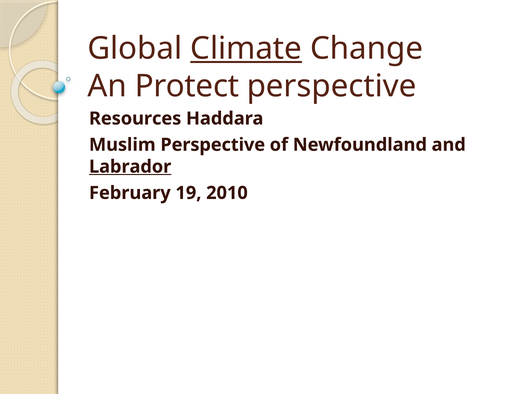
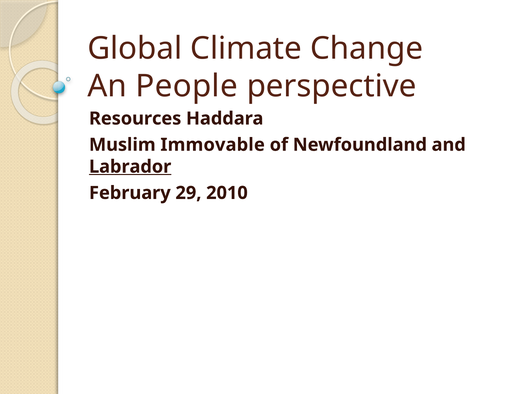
Climate underline: present -> none
Protect: Protect -> People
Muslim Perspective: Perspective -> Immovable
19: 19 -> 29
